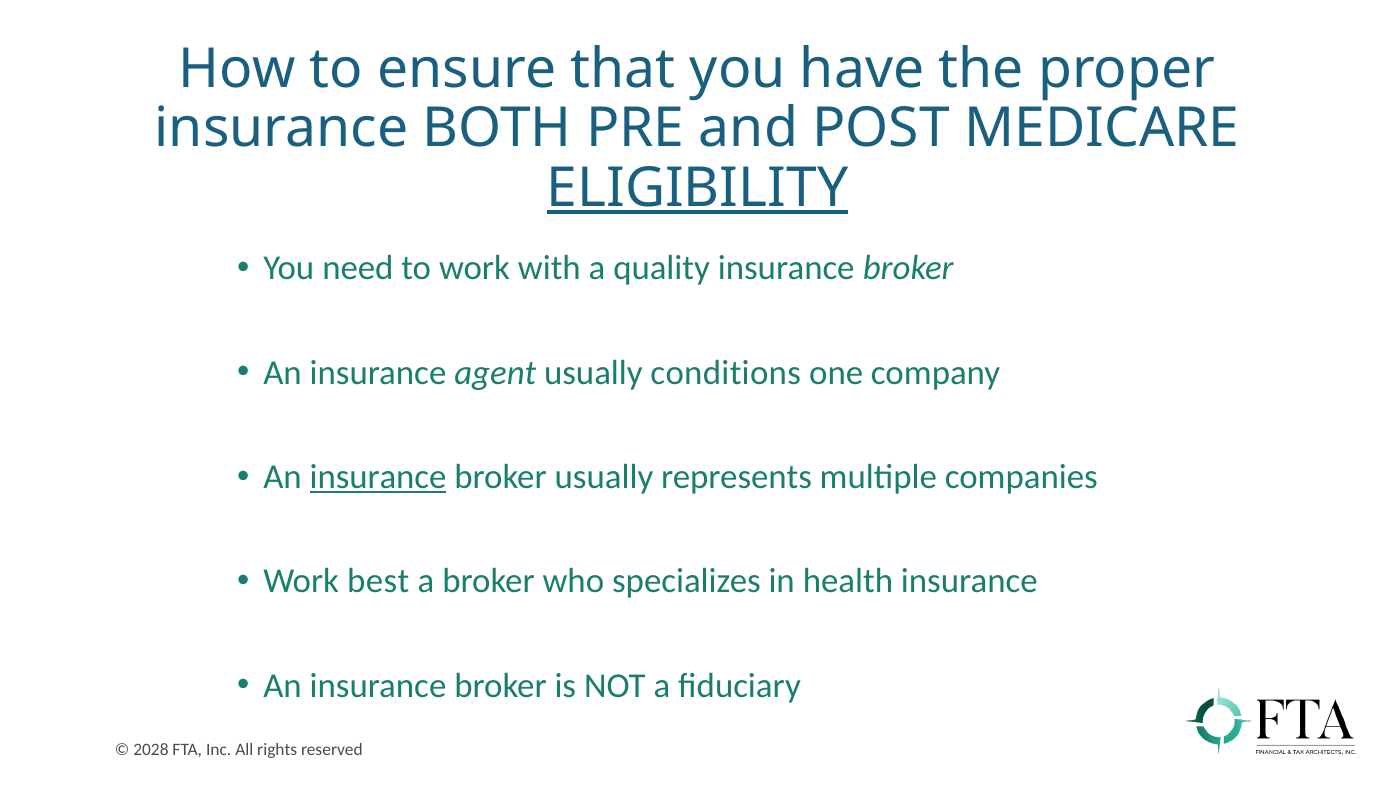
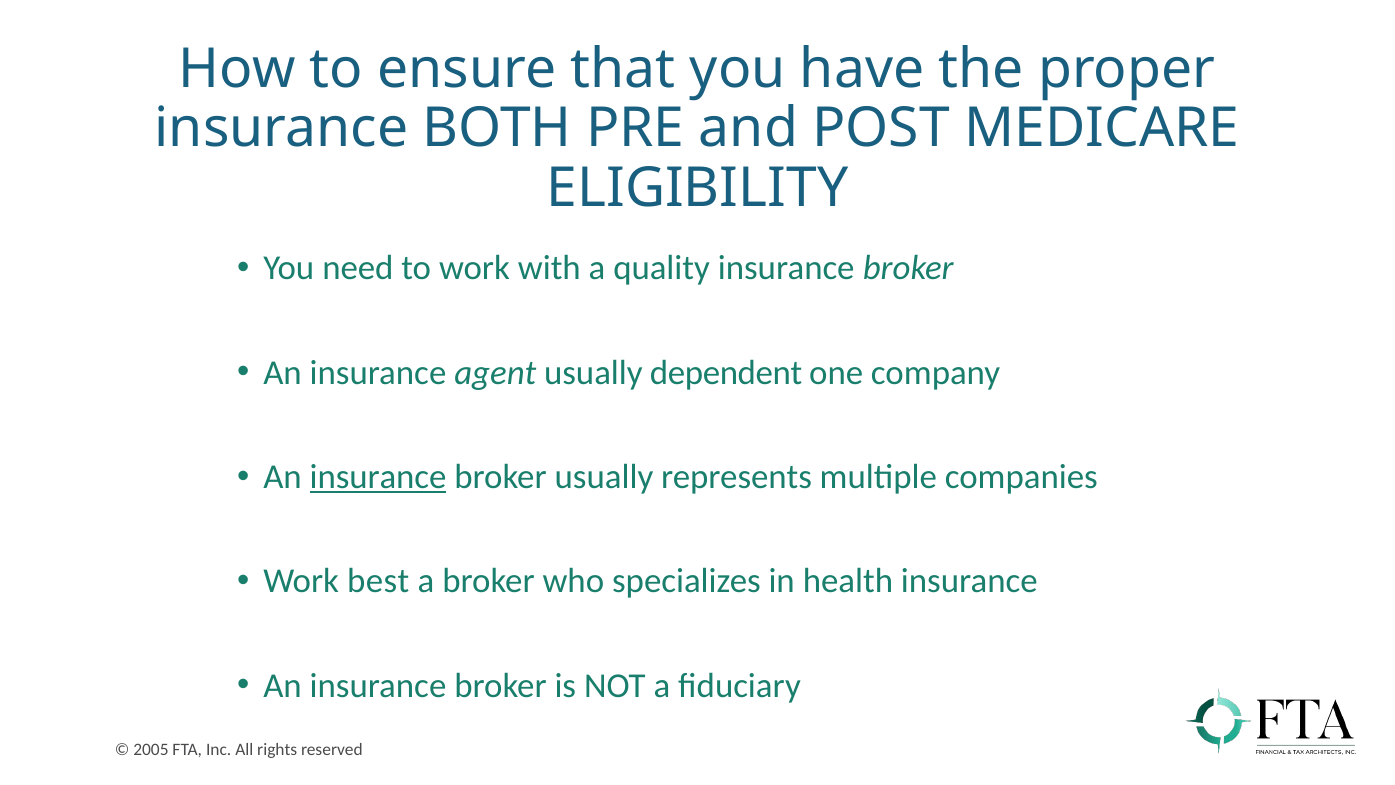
ELIGIBILITY underline: present -> none
conditions: conditions -> dependent
2028: 2028 -> 2005
